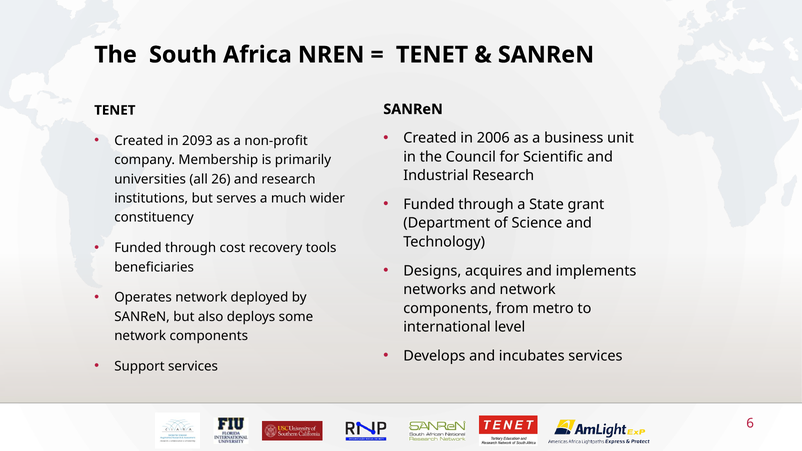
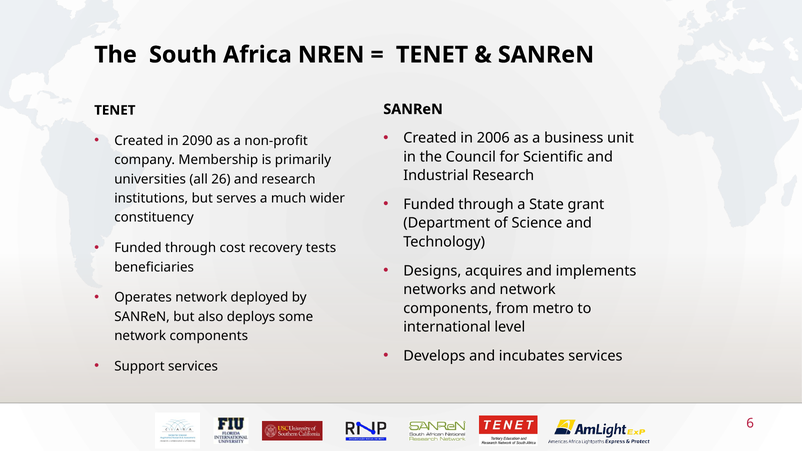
2093: 2093 -> 2090
tools: tools -> tests
